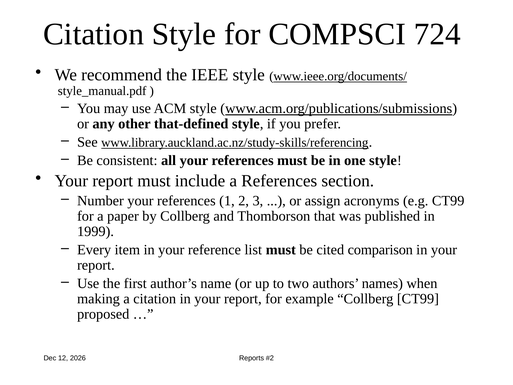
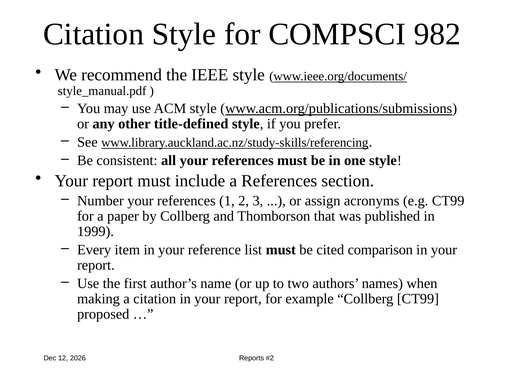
724: 724 -> 982
that-defined: that-defined -> title-defined
